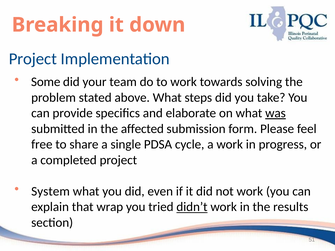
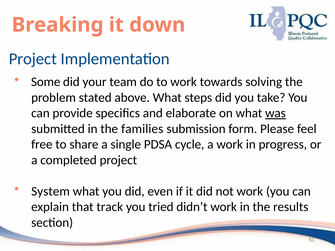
affected: affected -> families
wrap: wrap -> track
didn’t underline: present -> none
